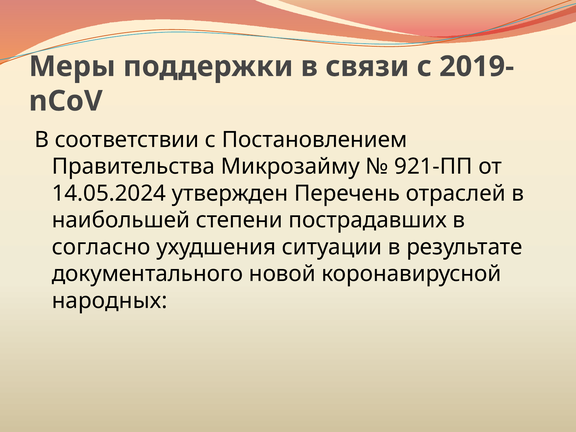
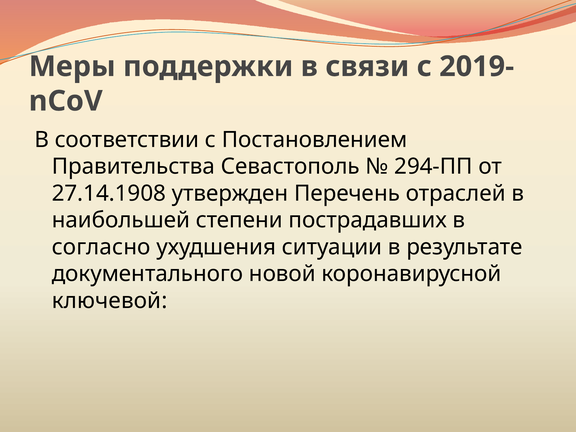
Микрозайму: Микрозайму -> Севастополь
921-ПП: 921-ПП -> 294-ПП
14.05.2024: 14.05.2024 -> 27.14.1908
народных: народных -> ключевой
